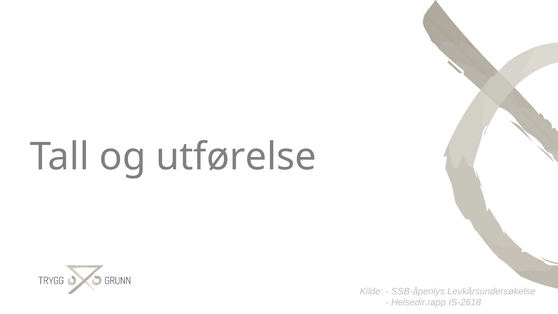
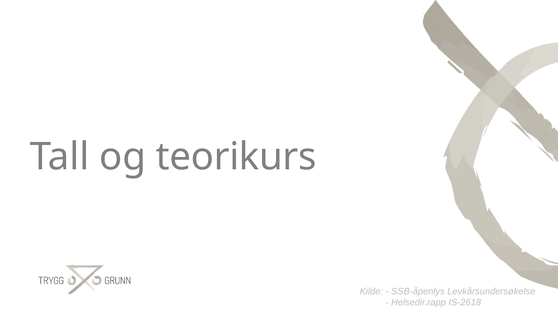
utførelse: utførelse -> teorikurs
